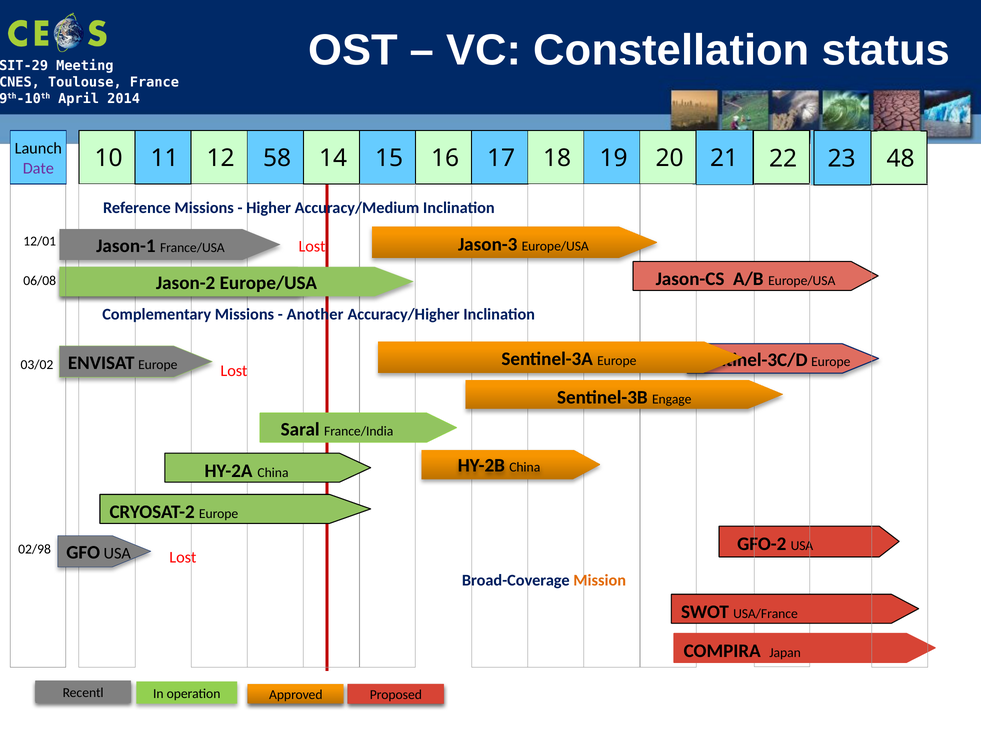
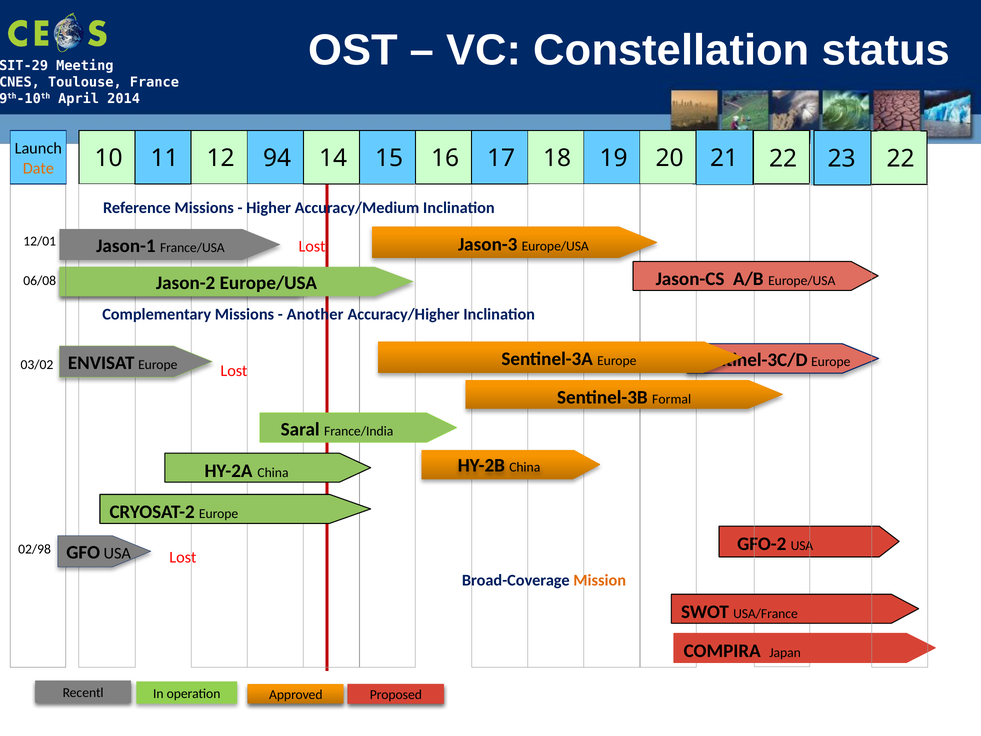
58: 58 -> 94
23 48: 48 -> 22
Date colour: purple -> orange
Engage: Engage -> Formal
